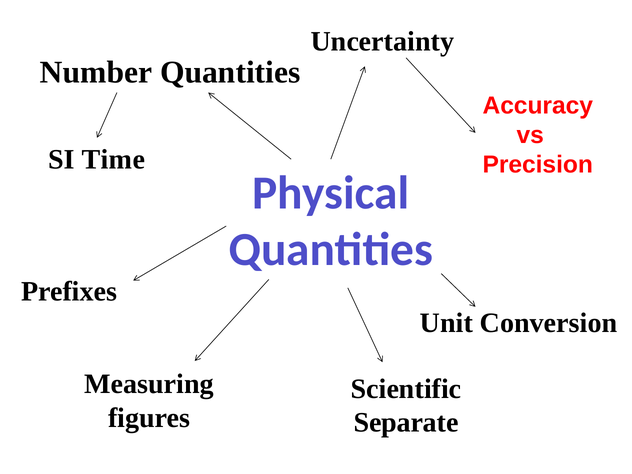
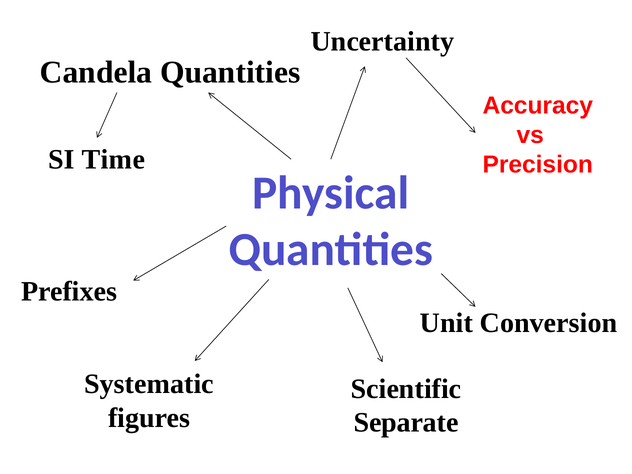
Number: Number -> Candela
Measuring: Measuring -> Systematic
